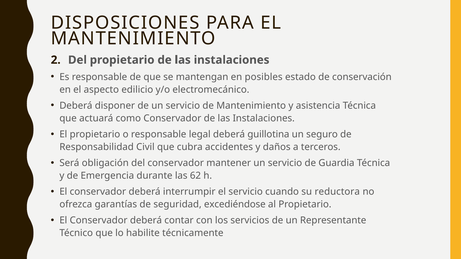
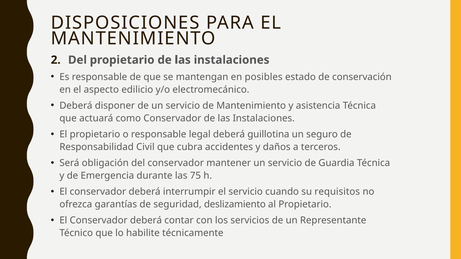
62: 62 -> 75
reductora: reductora -> requisitos
excediéndose: excediéndose -> deslizamiento
